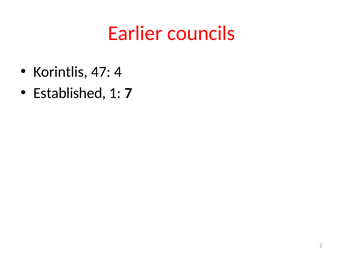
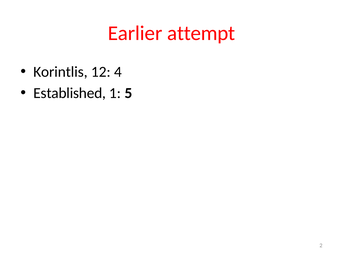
councils: councils -> attempt
47: 47 -> 12
7: 7 -> 5
